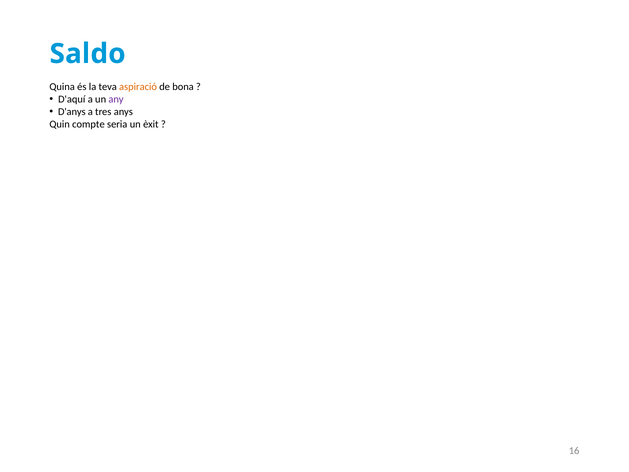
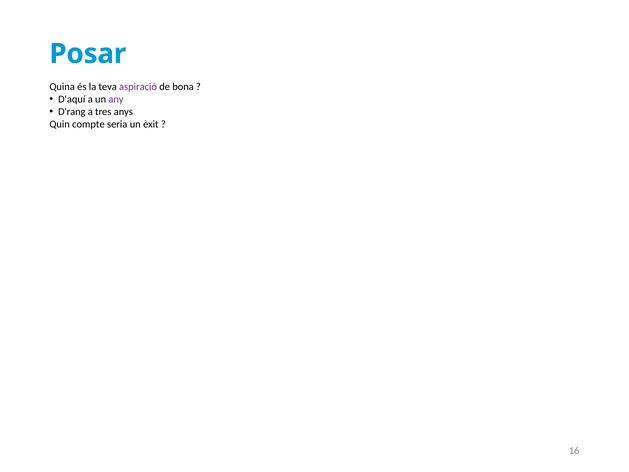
Saldo: Saldo -> Posar
aspiració colour: orange -> purple
D'anys: D'anys -> D'rang
